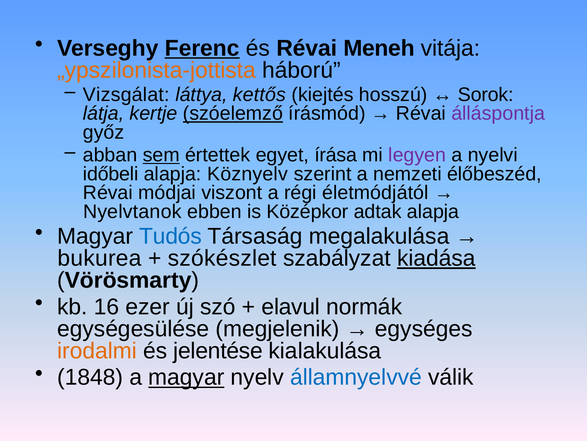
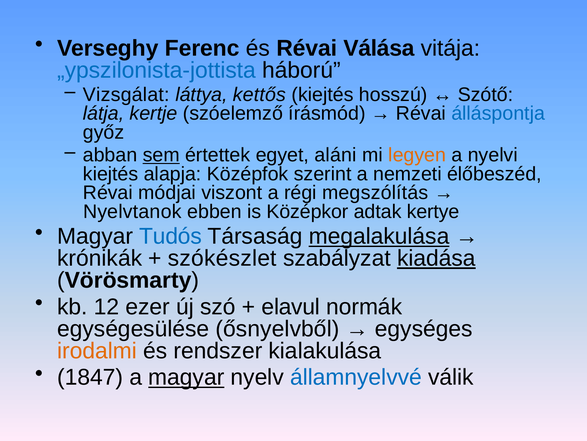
Ferenc underline: present -> none
Meneh: Meneh -> Válása
„ypszilonista-jottista colour: orange -> blue
Sorok: Sorok -> Szótő
szóelemző underline: present -> none
álláspontja colour: purple -> blue
írása: írása -> aláni
legyen colour: purple -> orange
időbeli at (111, 174): időbeli -> kiejtés
Köznyelv: Köznyelv -> Középfok
életmódjától: életmódjától -> megszólítás
adtak alapja: alapja -> kertye
megalakulása underline: none -> present
bukurea: bukurea -> krónikák
16: 16 -> 12
megjelenik: megjelenik -> ősnyelvből
jelentése: jelentése -> rendszer
1848: 1848 -> 1847
